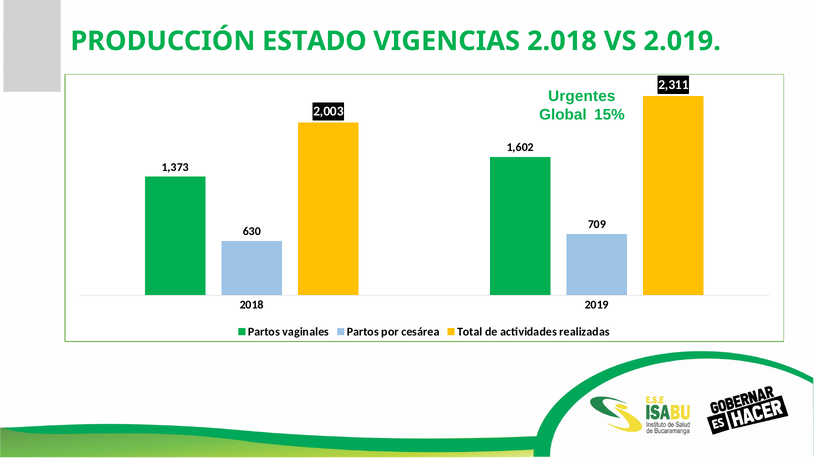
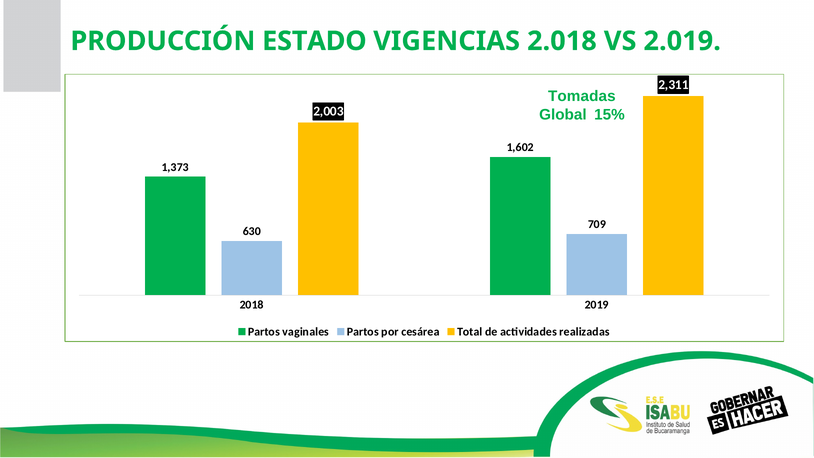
Urgentes: Urgentes -> Tomadas
